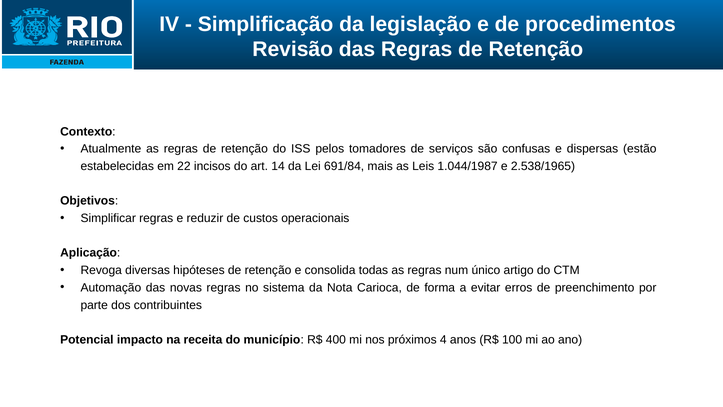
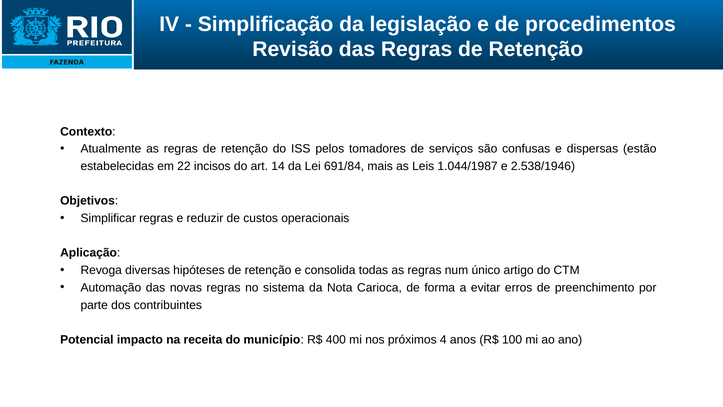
2.538/1965: 2.538/1965 -> 2.538/1946
